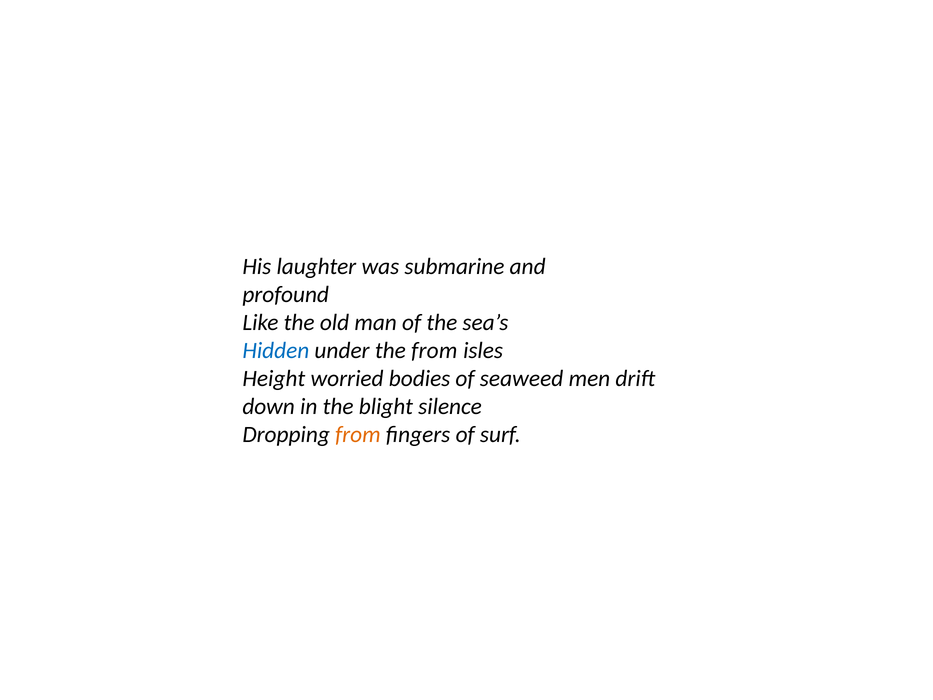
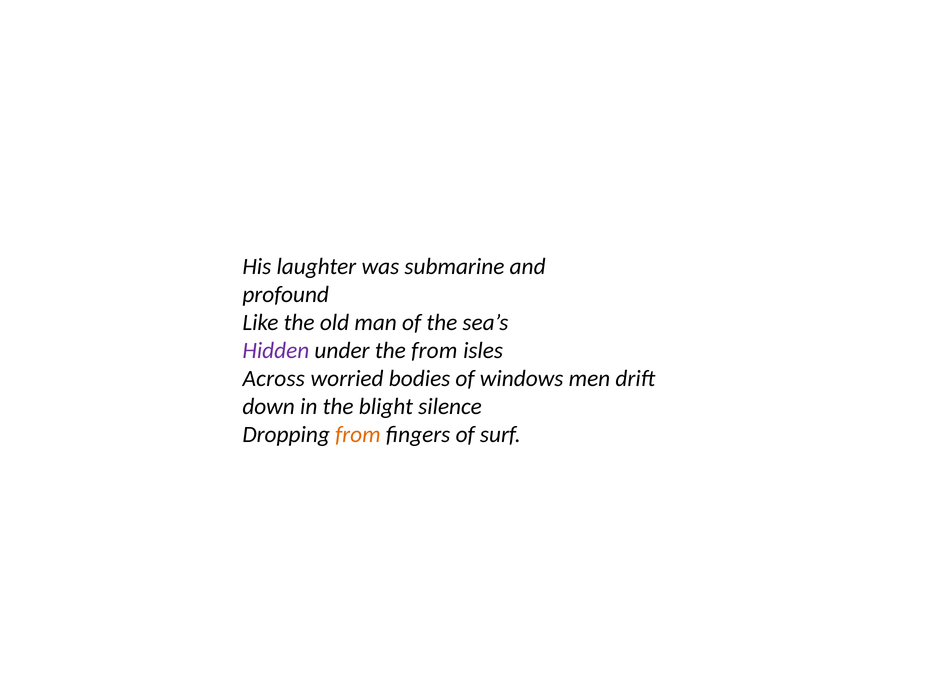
Hidden colour: blue -> purple
Height: Height -> Across
seaweed: seaweed -> windows
